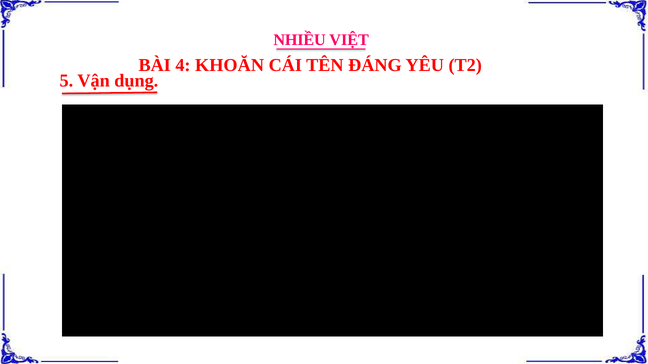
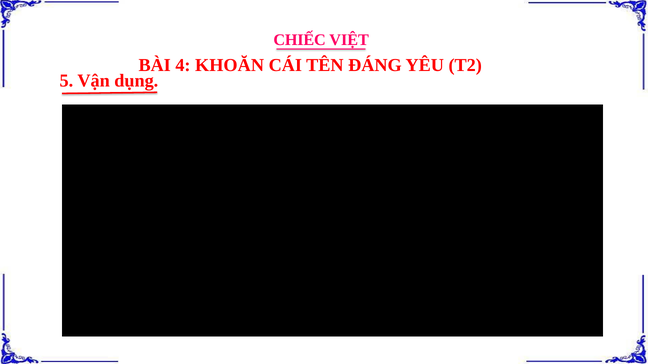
NHIỀU: NHIỀU -> CHIẾC
